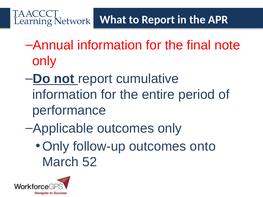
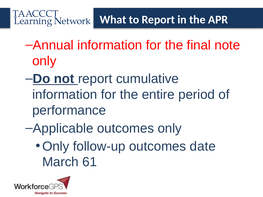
onto: onto -> date
52: 52 -> 61
